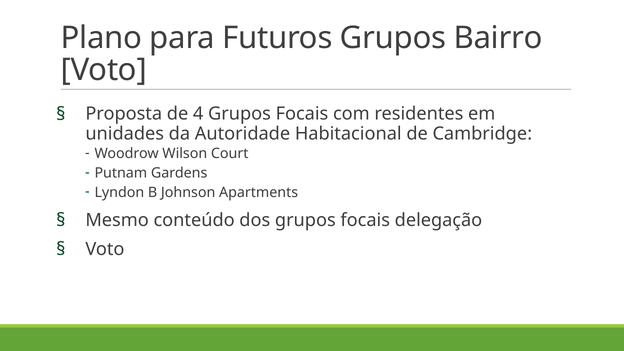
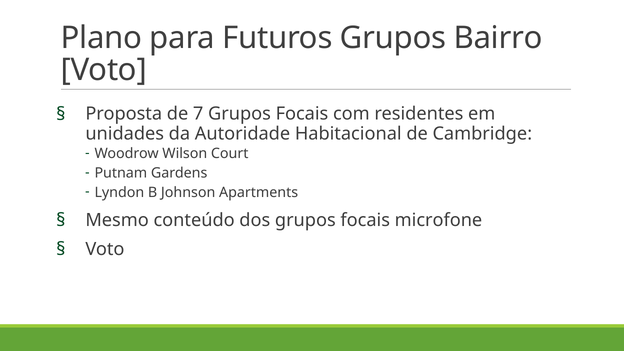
4: 4 -> 7
delegação: delegação -> microfone
